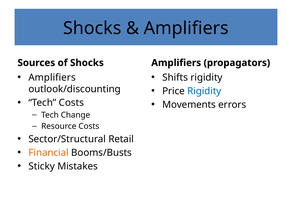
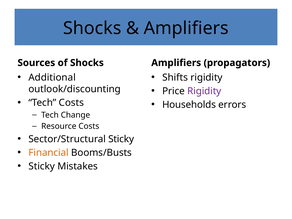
Amplifiers at (52, 77): Amplifiers -> Additional
Rigidity at (204, 91) colour: blue -> purple
Movements: Movements -> Households
Sector/Structural Retail: Retail -> Sticky
